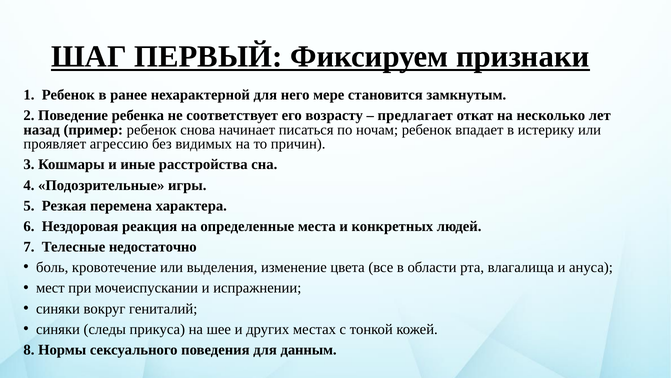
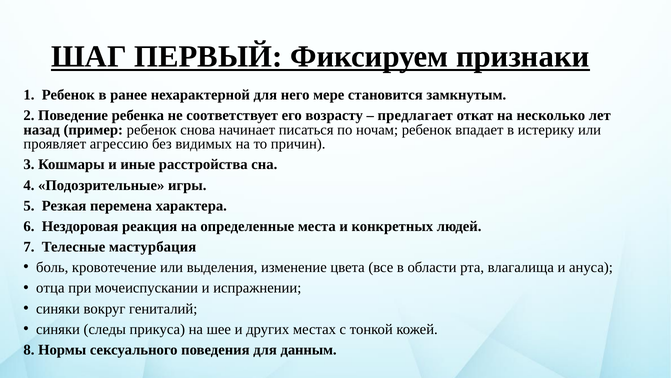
недостаточно: недостаточно -> мастурбация
мест: мест -> отца
